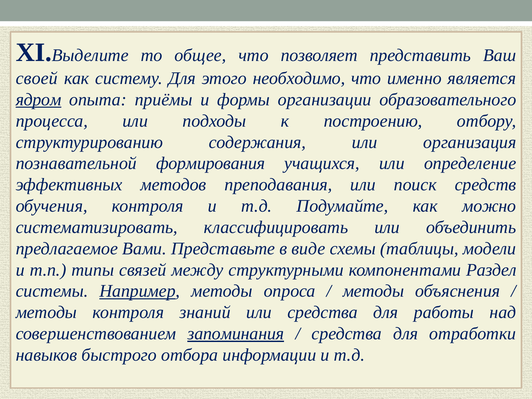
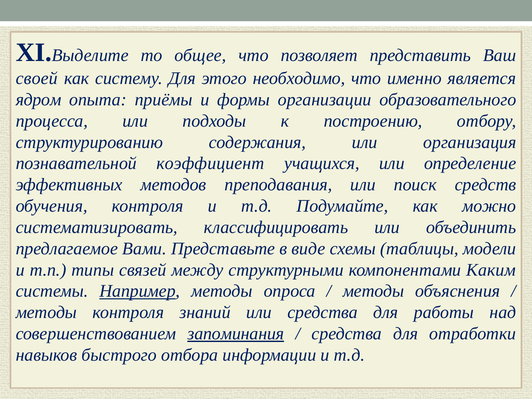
ядром underline: present -> none
формирования: формирования -> коэффициент
Раздел: Раздел -> Каким
